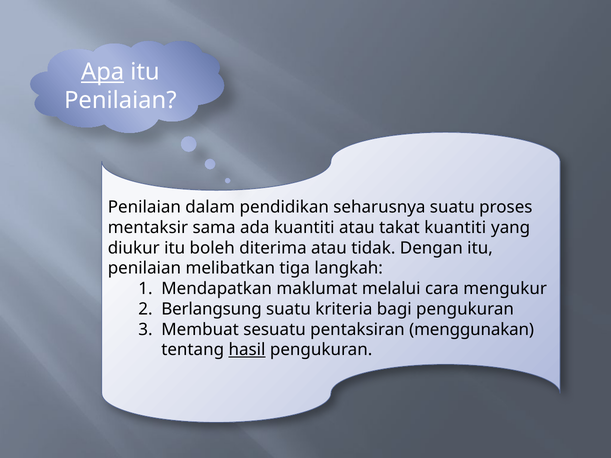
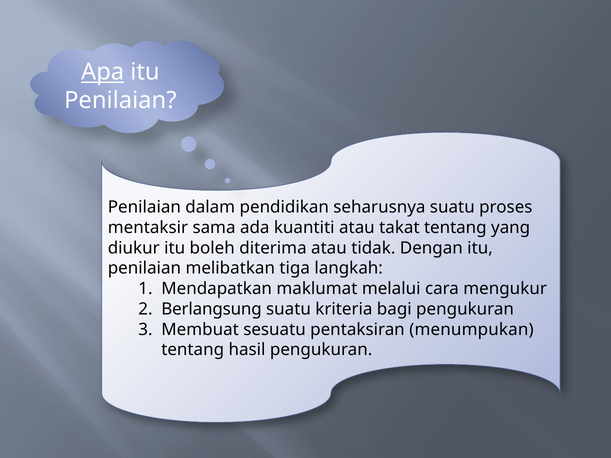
takat kuantiti: kuantiti -> tentang
menggunakan: menggunakan -> menumpukan
hasil underline: present -> none
